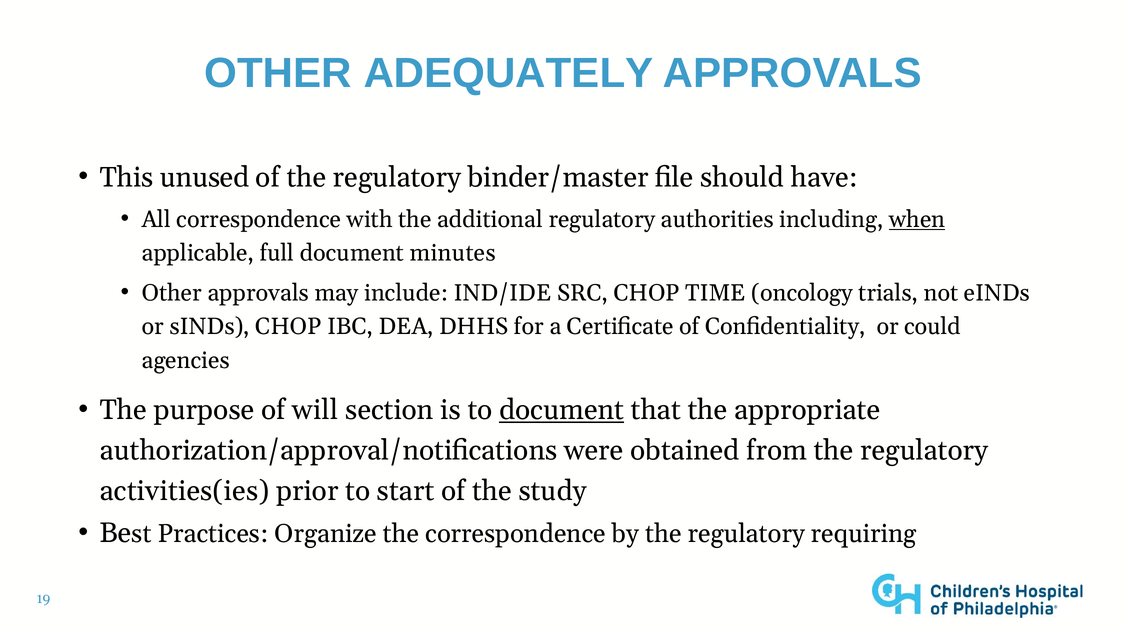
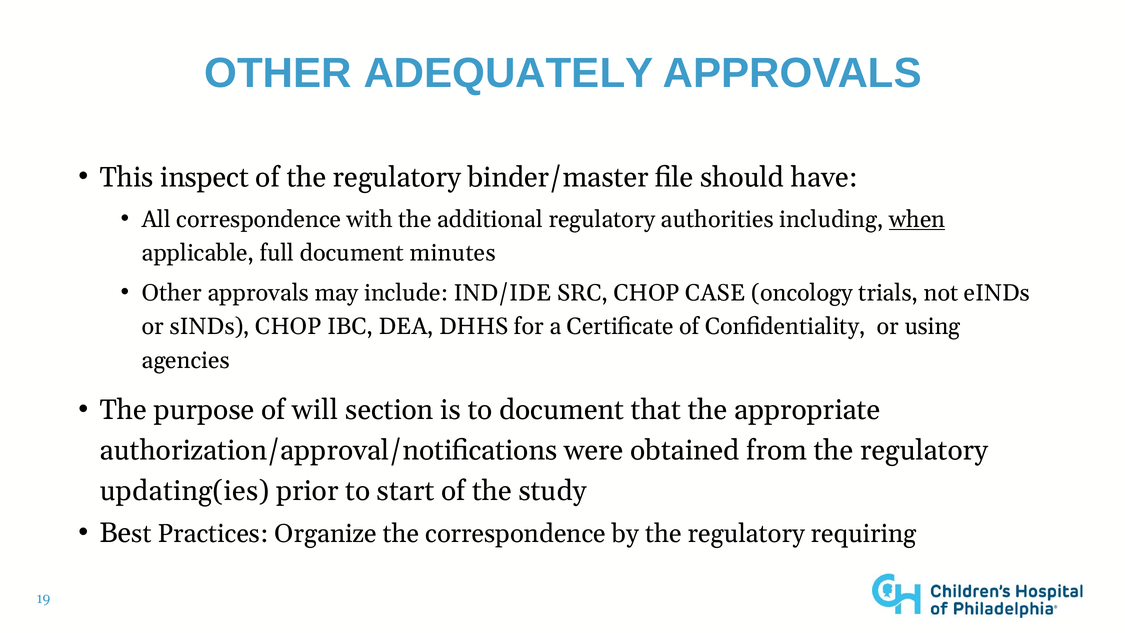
unused: unused -> inspect
TIME: TIME -> CASE
could: could -> using
document at (562, 410) underline: present -> none
activities(ies: activities(ies -> updating(ies
